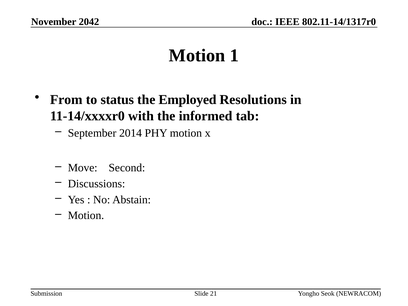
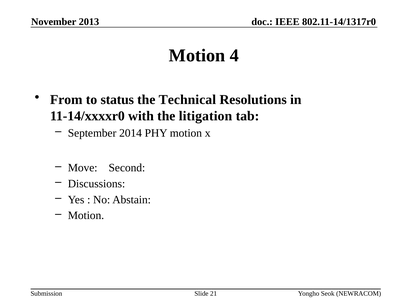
2042: 2042 -> 2013
1: 1 -> 4
Employed: Employed -> Technical
informed: informed -> litigation
